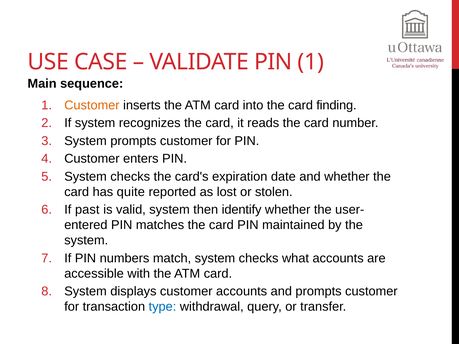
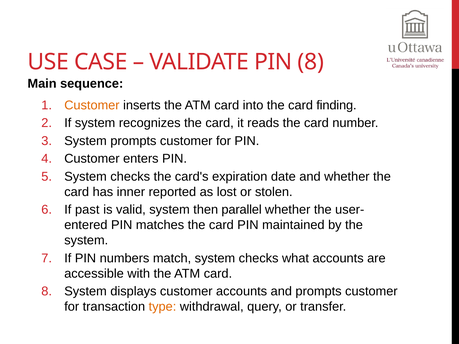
PIN 1: 1 -> 8
quite: quite -> inner
identify: identify -> parallel
type colour: blue -> orange
